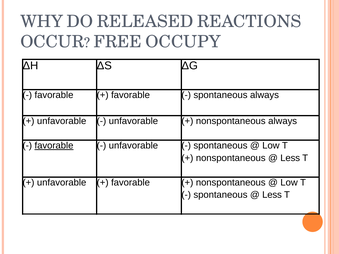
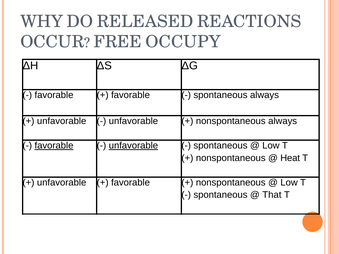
unfavorable at (133, 146) underline: none -> present
Less at (290, 158): Less -> Heat
Less at (272, 195): Less -> That
